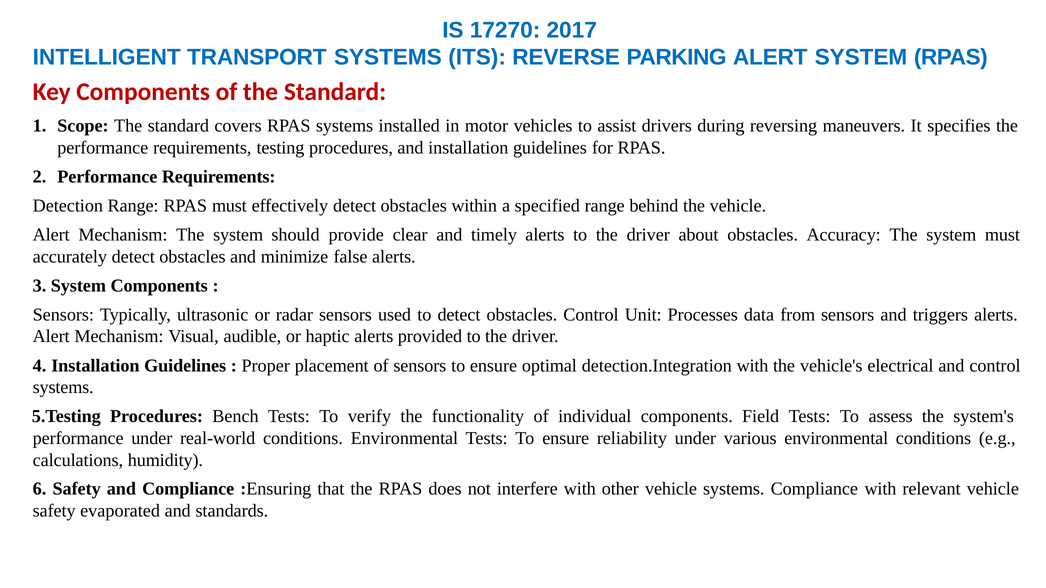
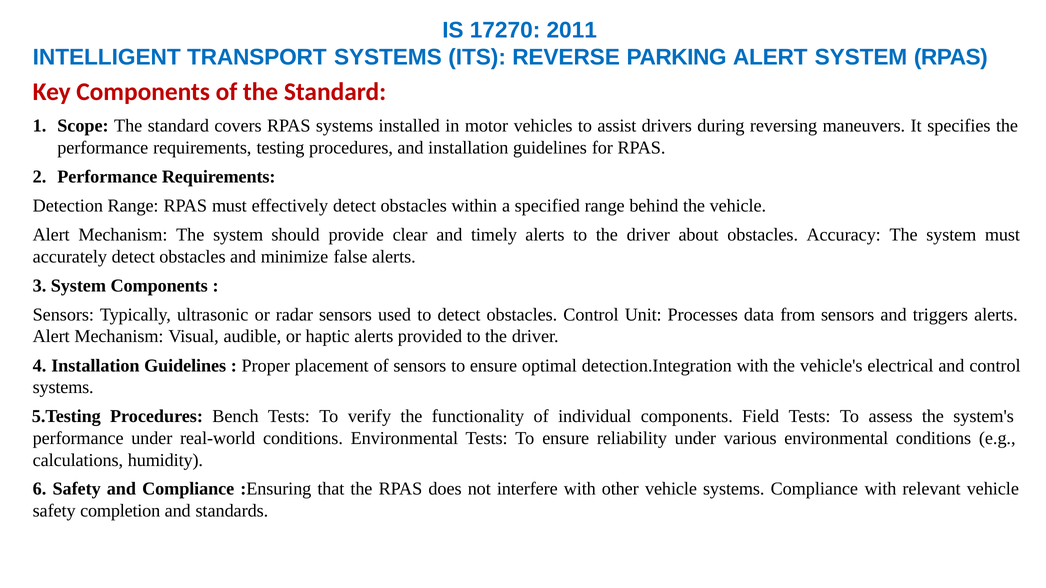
2017: 2017 -> 2011
evaporated: evaporated -> completion
